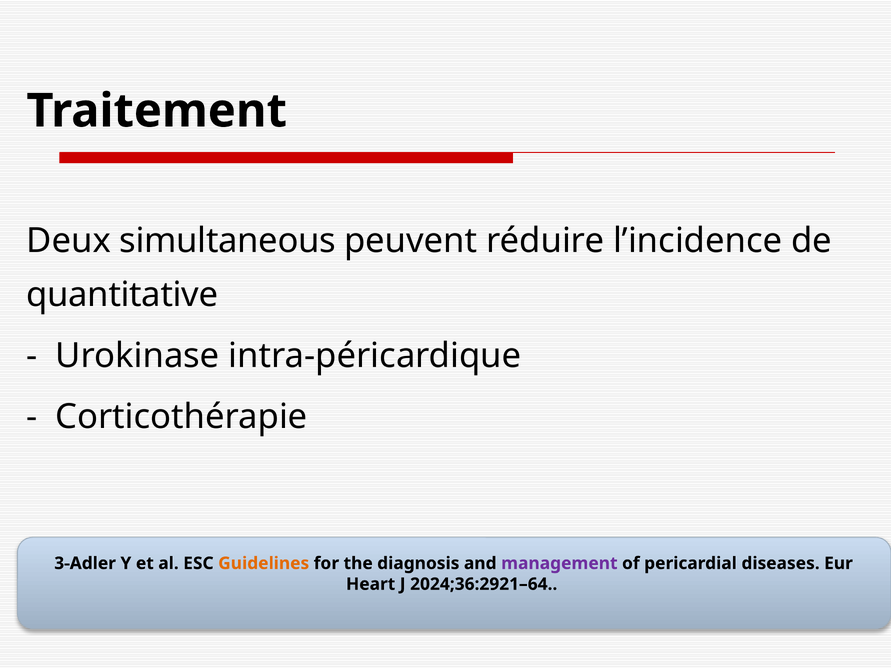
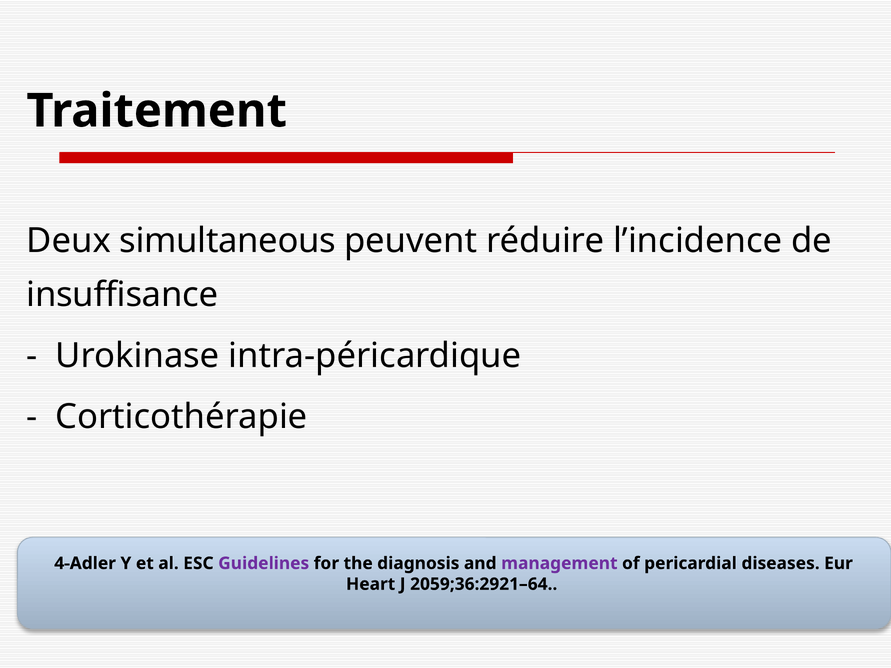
quantitative: quantitative -> insuffisance
3-Adler: 3-Adler -> 4-Adler
Guidelines colour: orange -> purple
2024;36:2921–64: 2024;36:2921–64 -> 2059;36:2921–64
